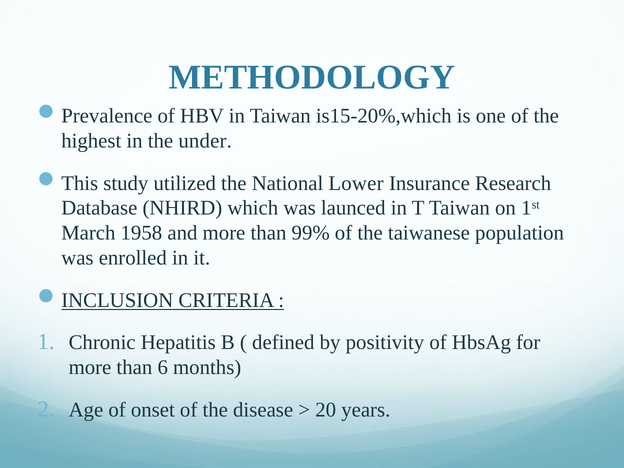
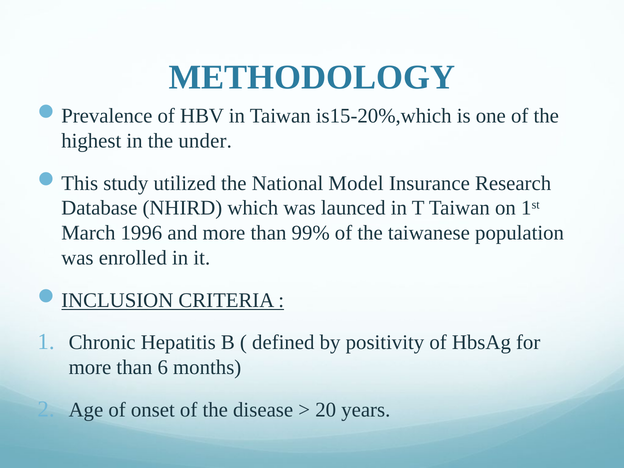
Lower: Lower -> Model
1958: 1958 -> 1996
